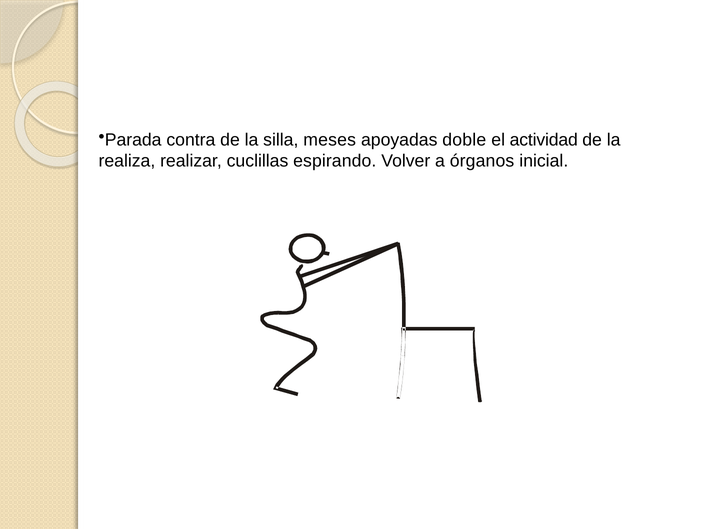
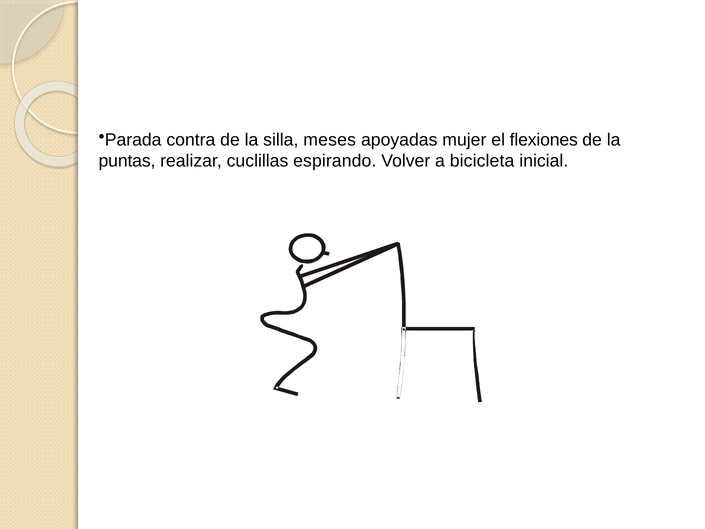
doble: doble -> mujer
actividad: actividad -> flexiones
realiza: realiza -> puntas
órganos: órganos -> bicicleta
